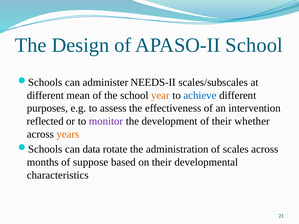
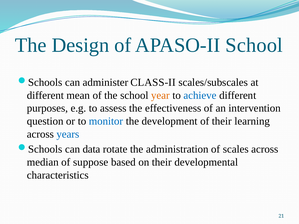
NEEDS-II: NEEDS-II -> CLASS-II
reflected: reflected -> question
monitor colour: purple -> blue
whether: whether -> learning
years colour: orange -> blue
months: months -> median
